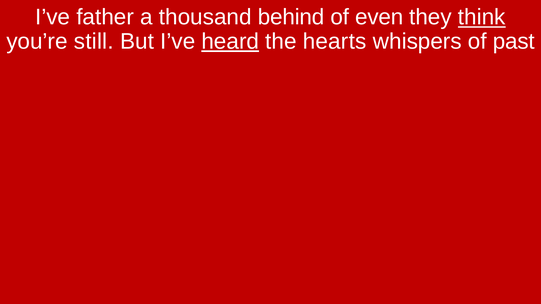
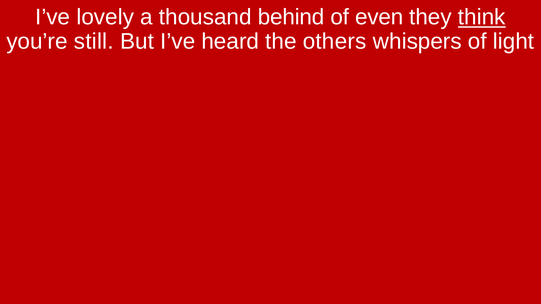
father: father -> lovely
heard underline: present -> none
hearts: hearts -> others
past: past -> light
